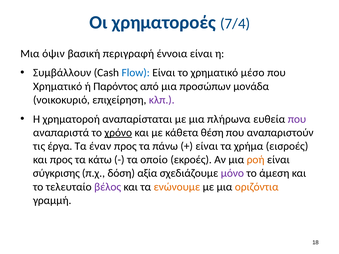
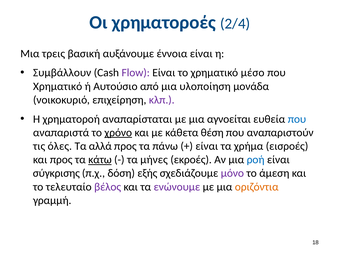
7/4: 7/4 -> 2/4
όψιν: όψιν -> τρεις
περιγραφή: περιγραφή -> αυξάνουμε
Flow colour: blue -> purple
Παρόντος: Παρόντος -> Αυτούσιο
προσώπων: προσώπων -> υλοποίηση
πλήρωνα: πλήρωνα -> αγνοείται
που at (297, 119) colour: purple -> blue
έργα: έργα -> όλες
έναν: έναν -> αλλά
κάτω underline: none -> present
οποίο: οποίο -> μήνες
ροή colour: orange -> blue
αξία: αξία -> εξής
ενώνουμε colour: orange -> purple
